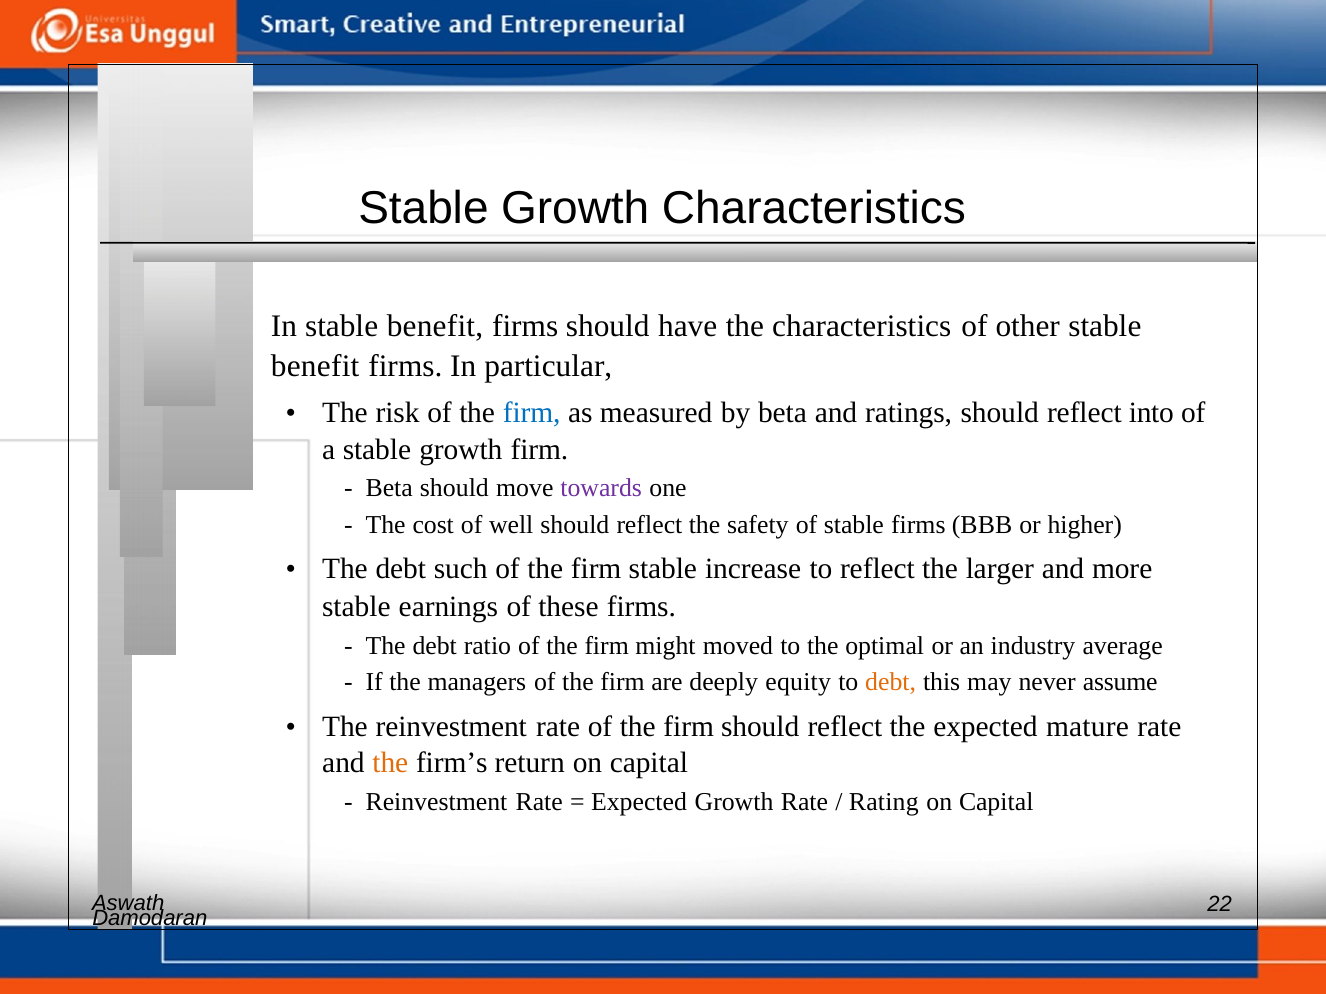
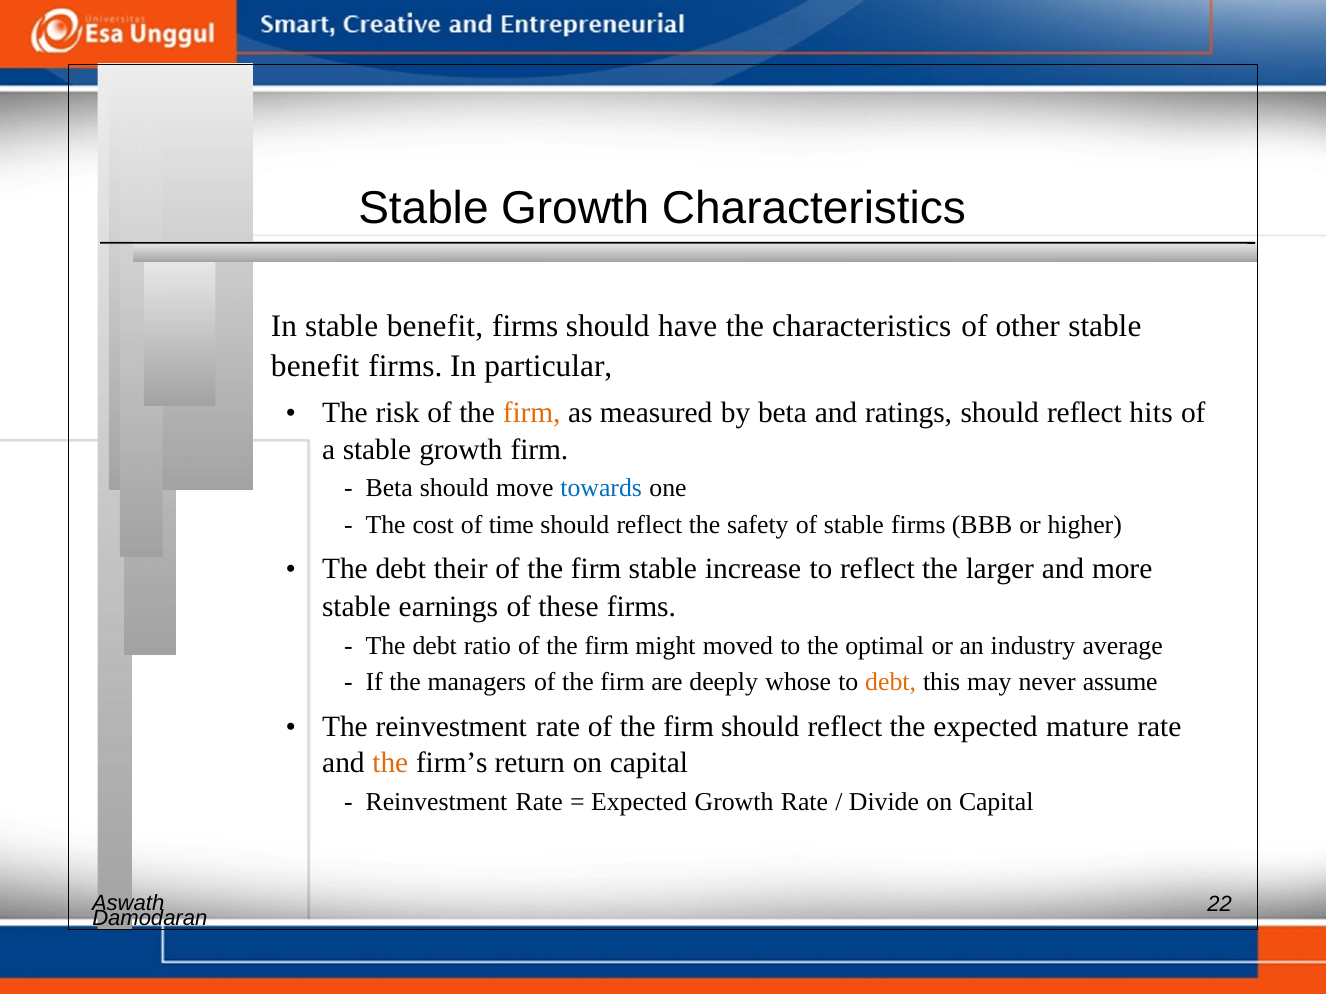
firm at (532, 413) colour: blue -> orange
into: into -> hits
towards colour: purple -> blue
well: well -> time
such: such -> their
equity: equity -> whose
Rating: Rating -> Divide
